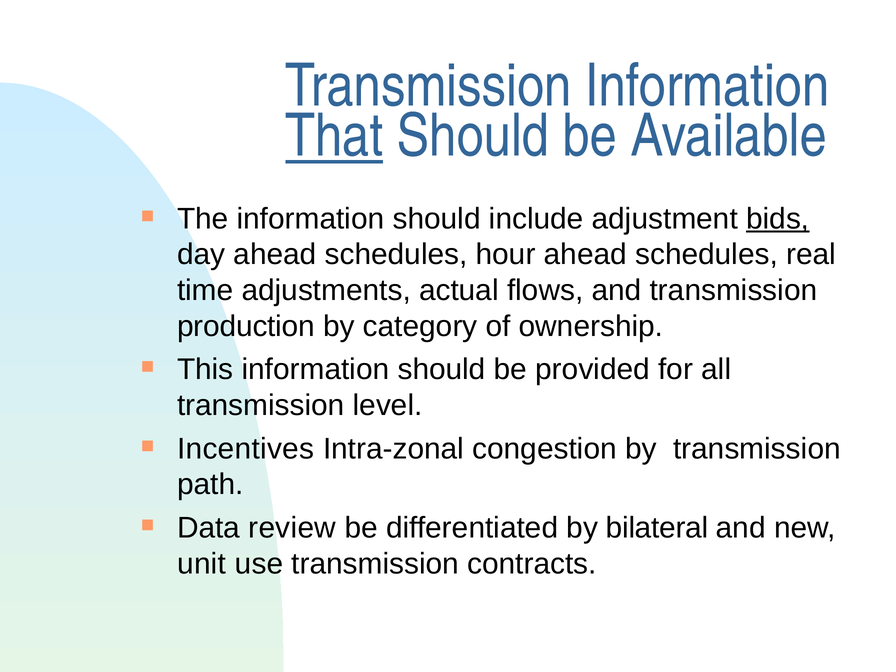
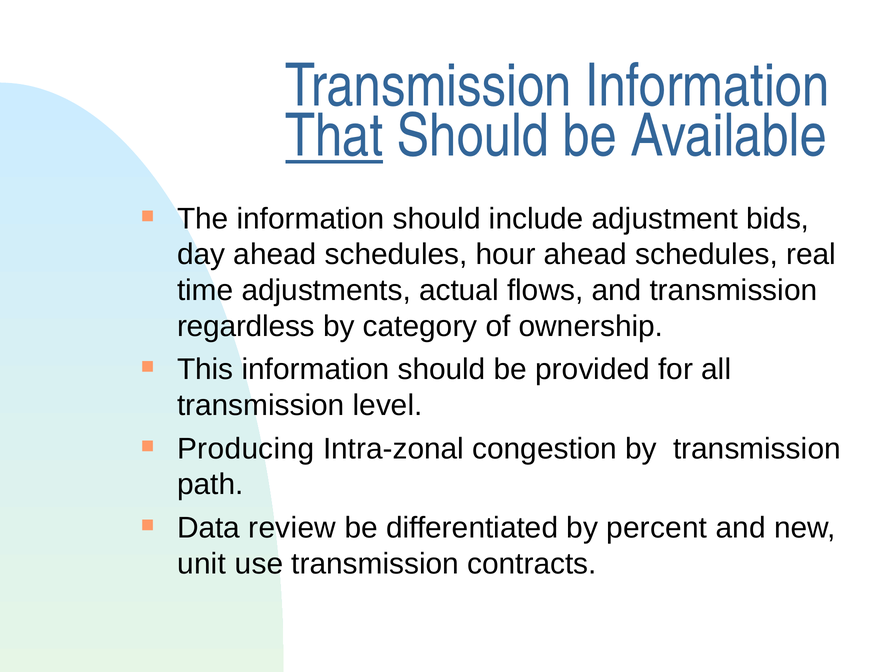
bids underline: present -> none
production: production -> regardless
Incentives: Incentives -> Producing
bilateral: bilateral -> percent
